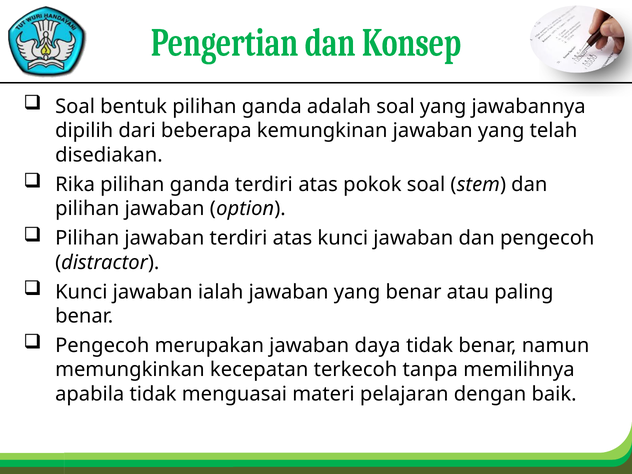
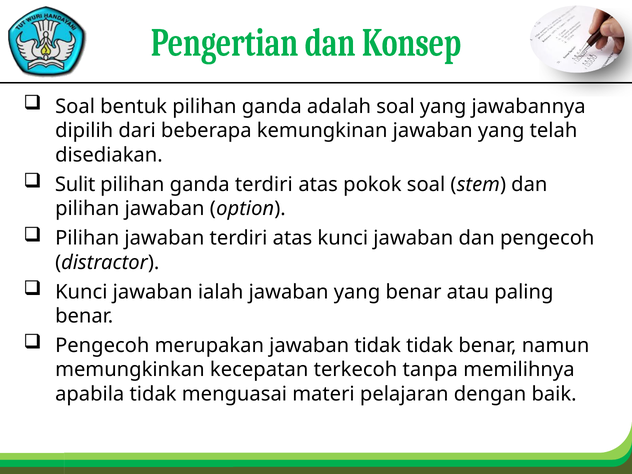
Rika: Rika -> Sulit
jawaban daya: daya -> tidak
